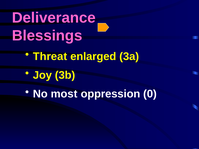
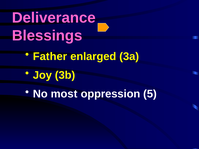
Threat: Threat -> Father
0: 0 -> 5
